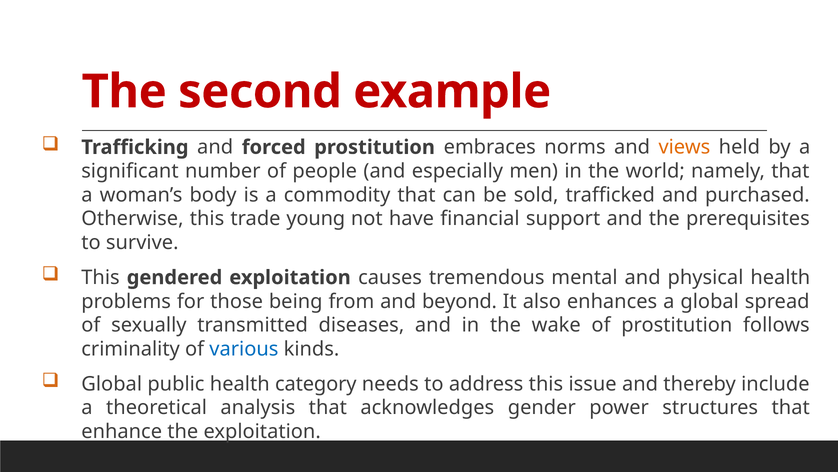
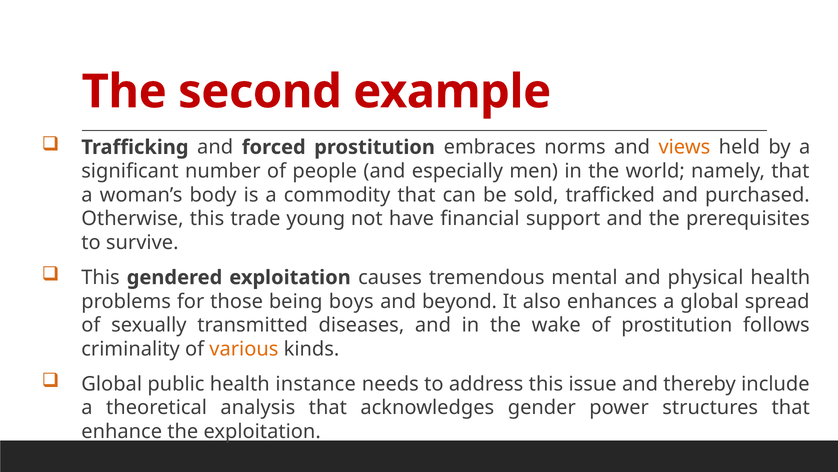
from: from -> boys
various colour: blue -> orange
category: category -> instance
